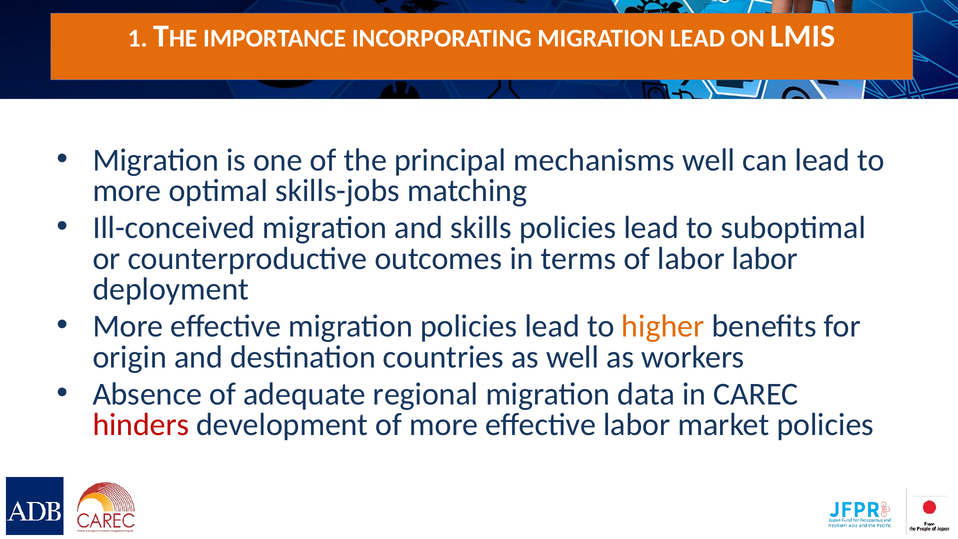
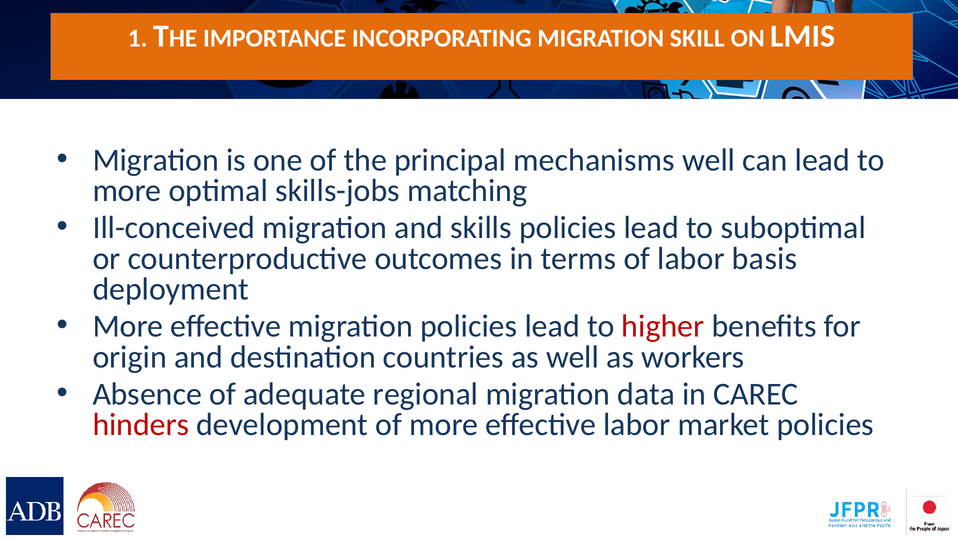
MIGRATION LEAD: LEAD -> SKILL
labor labor: labor -> basis
higher colour: orange -> red
